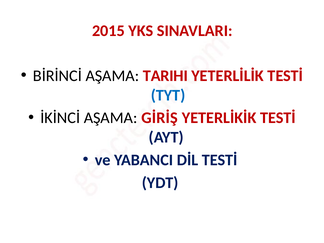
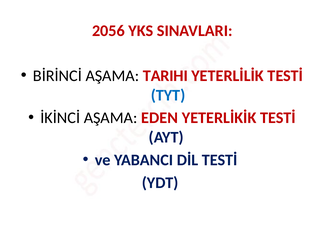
2015: 2015 -> 2056
GİRİŞ: GİRİŞ -> EDEN
